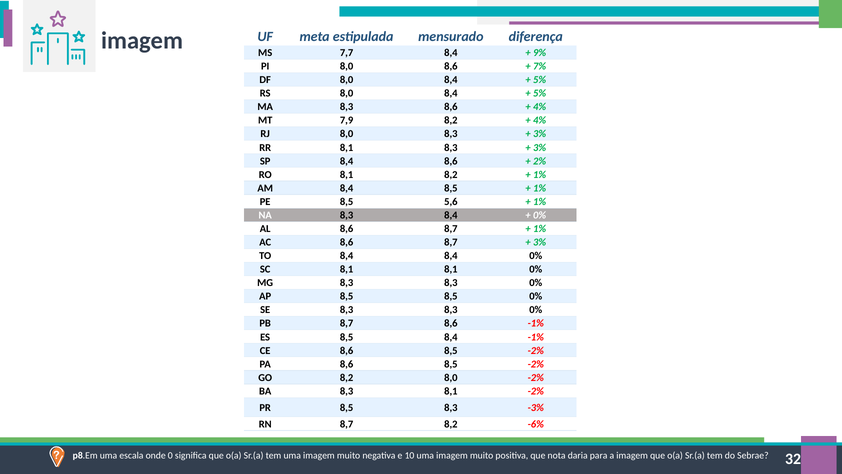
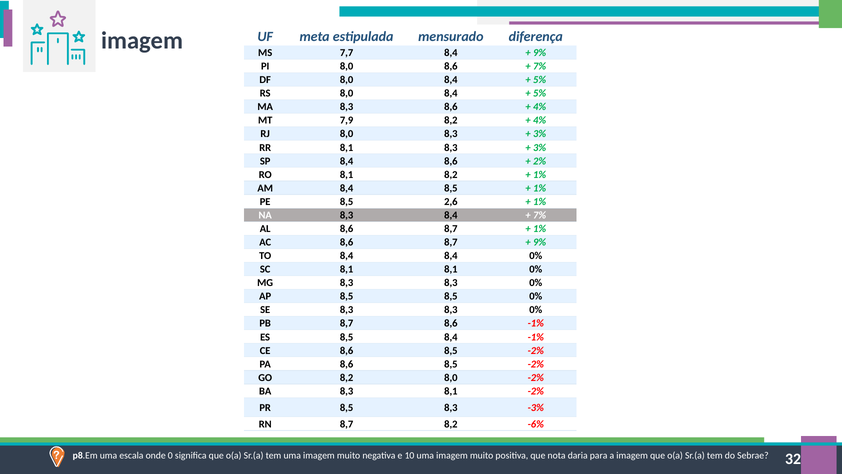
5,6: 5,6 -> 2,6
0% at (540, 215): 0% -> 7%
3% at (540, 242): 3% -> 9%
